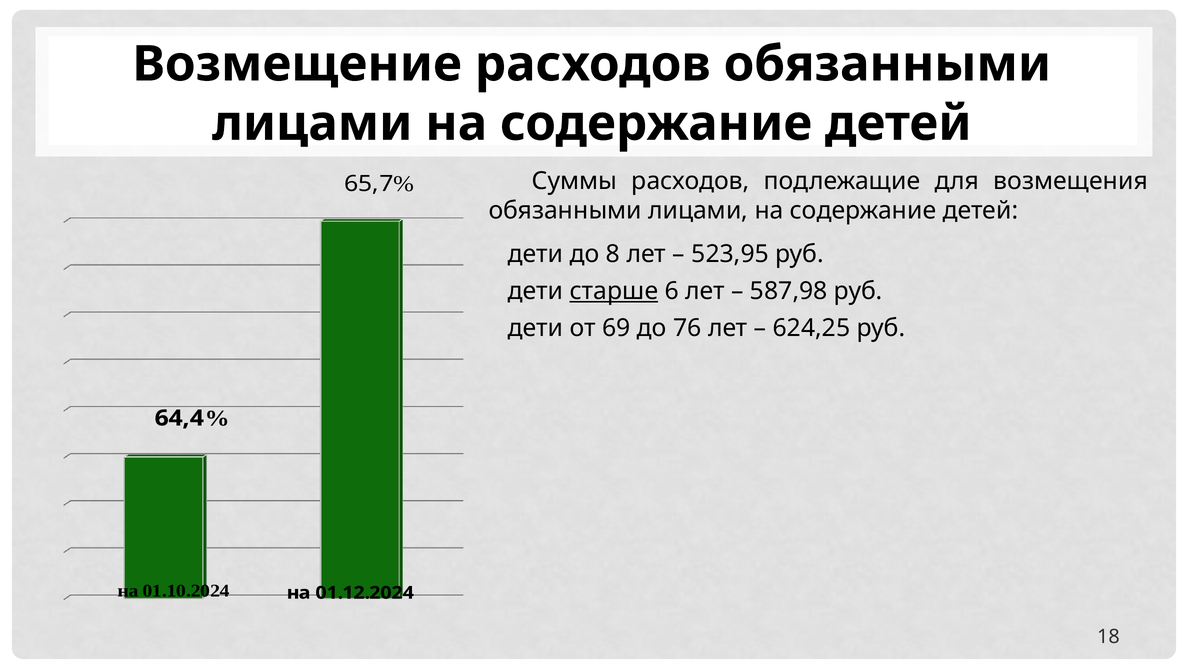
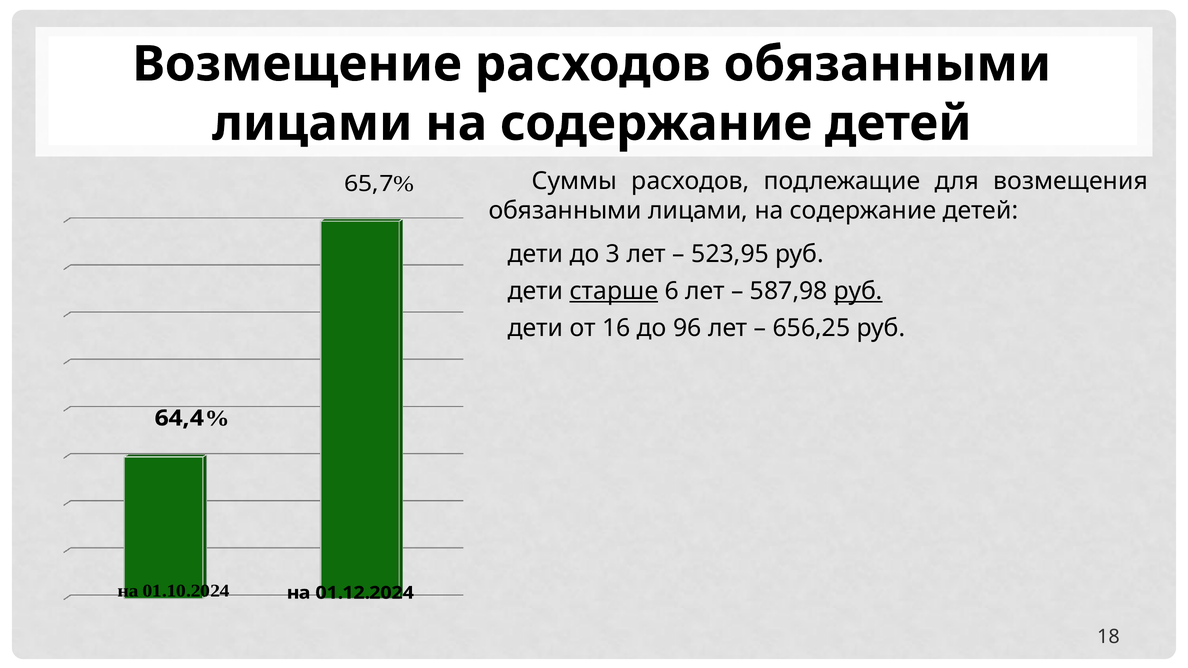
8: 8 -> 3
руб at (858, 291) underline: none -> present
69: 69 -> 16
76: 76 -> 96
624,25: 624,25 -> 656,25
